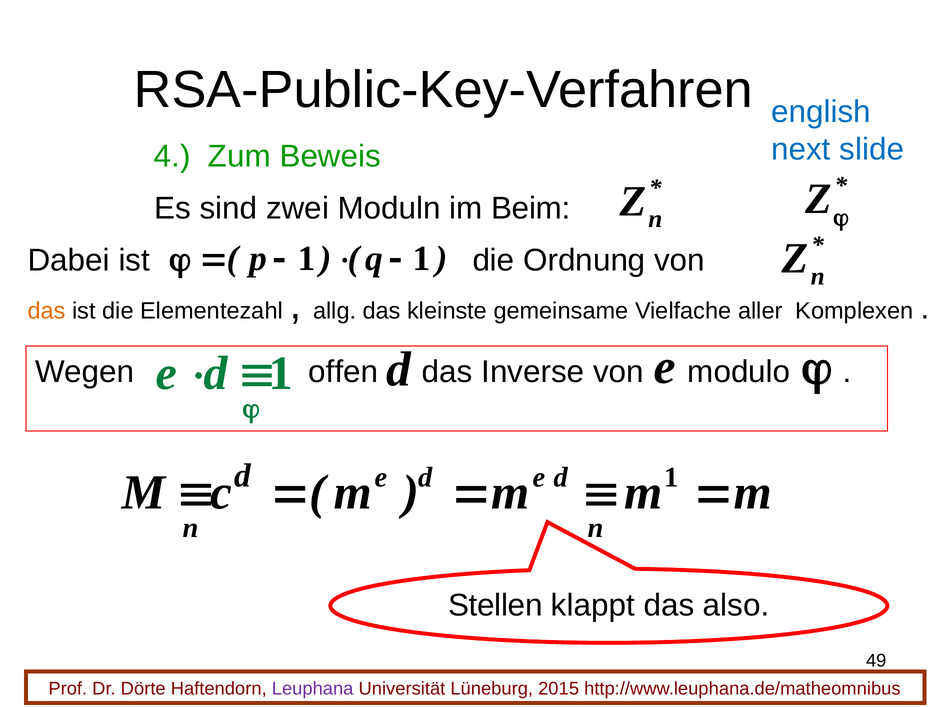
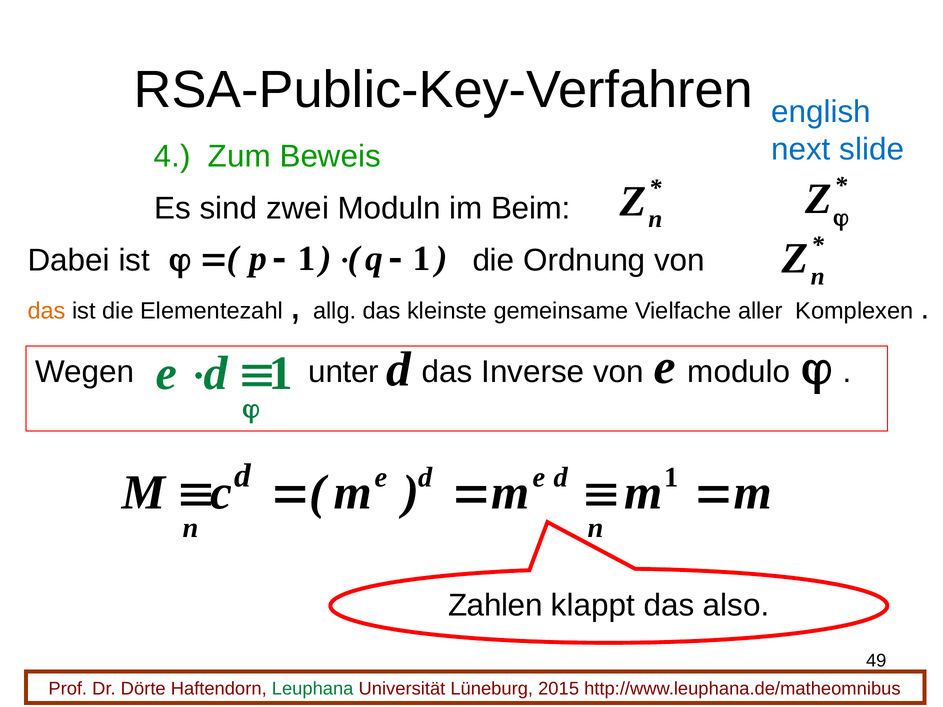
offen: offen -> unter
Stellen: Stellen -> Zahlen
Leuphana colour: purple -> green
